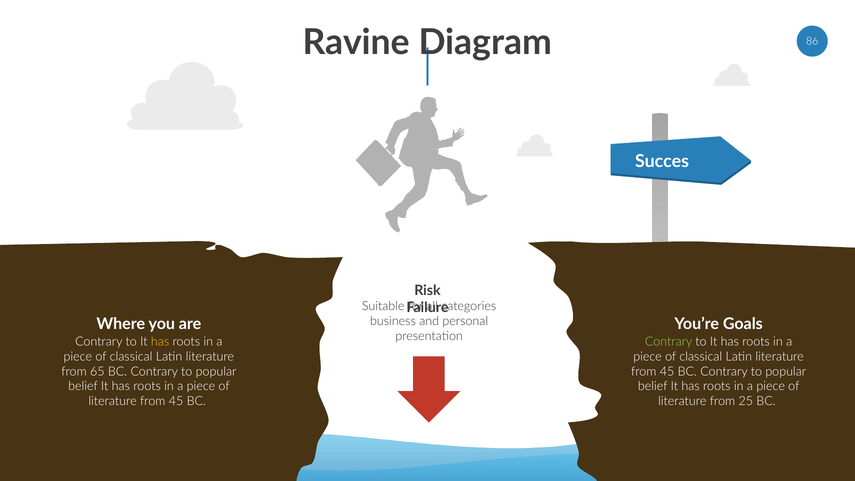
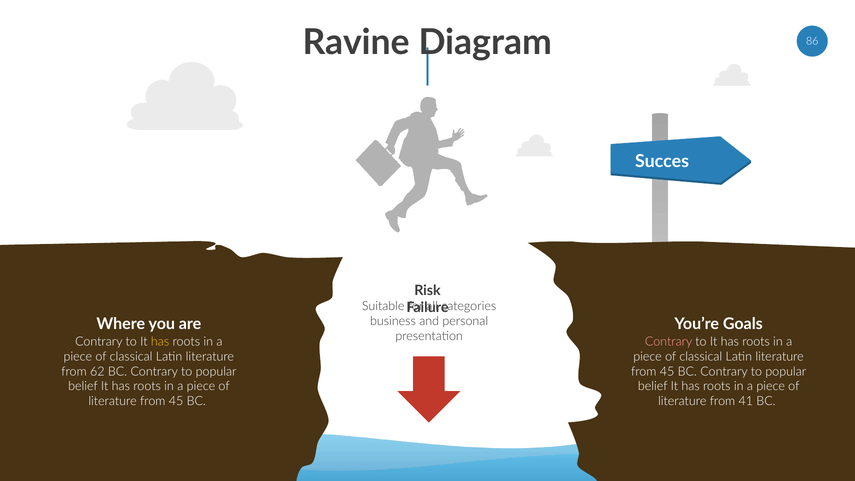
Contrary at (669, 341) colour: light green -> pink
65: 65 -> 62
25: 25 -> 41
